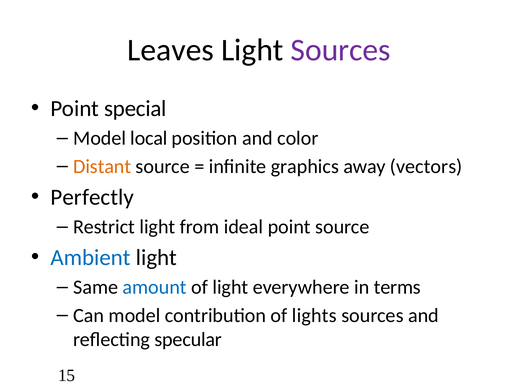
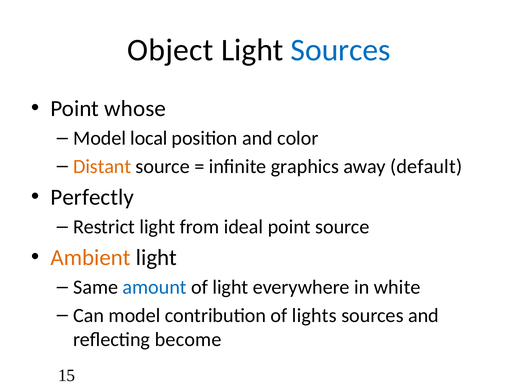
Leaves: Leaves -> Object
Sources at (341, 50) colour: purple -> blue
special: special -> whose
vectors: vectors -> default
Ambient colour: blue -> orange
terms: terms -> white
specular: specular -> become
